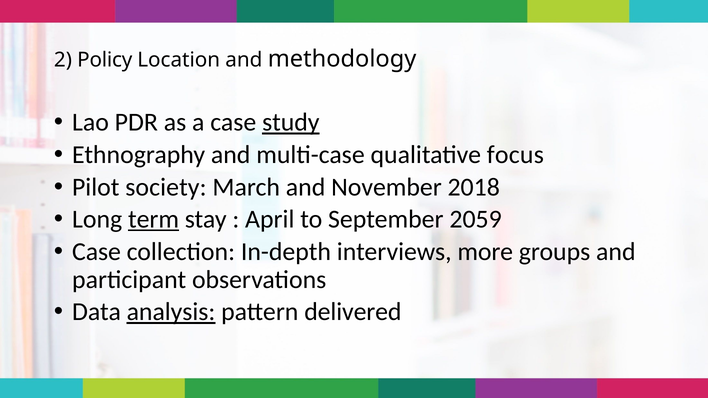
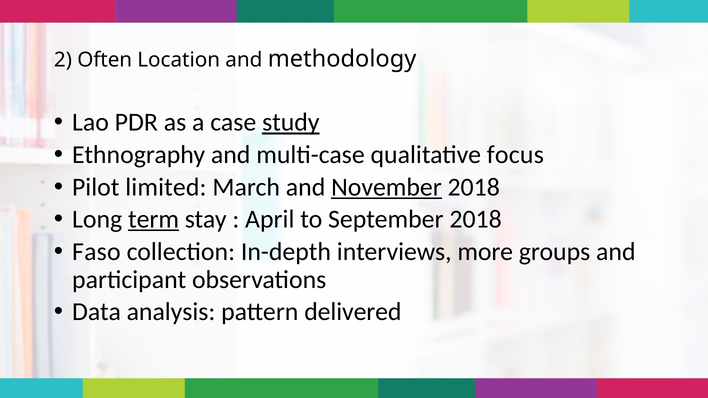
Policy: Policy -> Often
society: society -> limited
November underline: none -> present
September 2059: 2059 -> 2018
Case at (97, 252): Case -> Faso
analysis underline: present -> none
